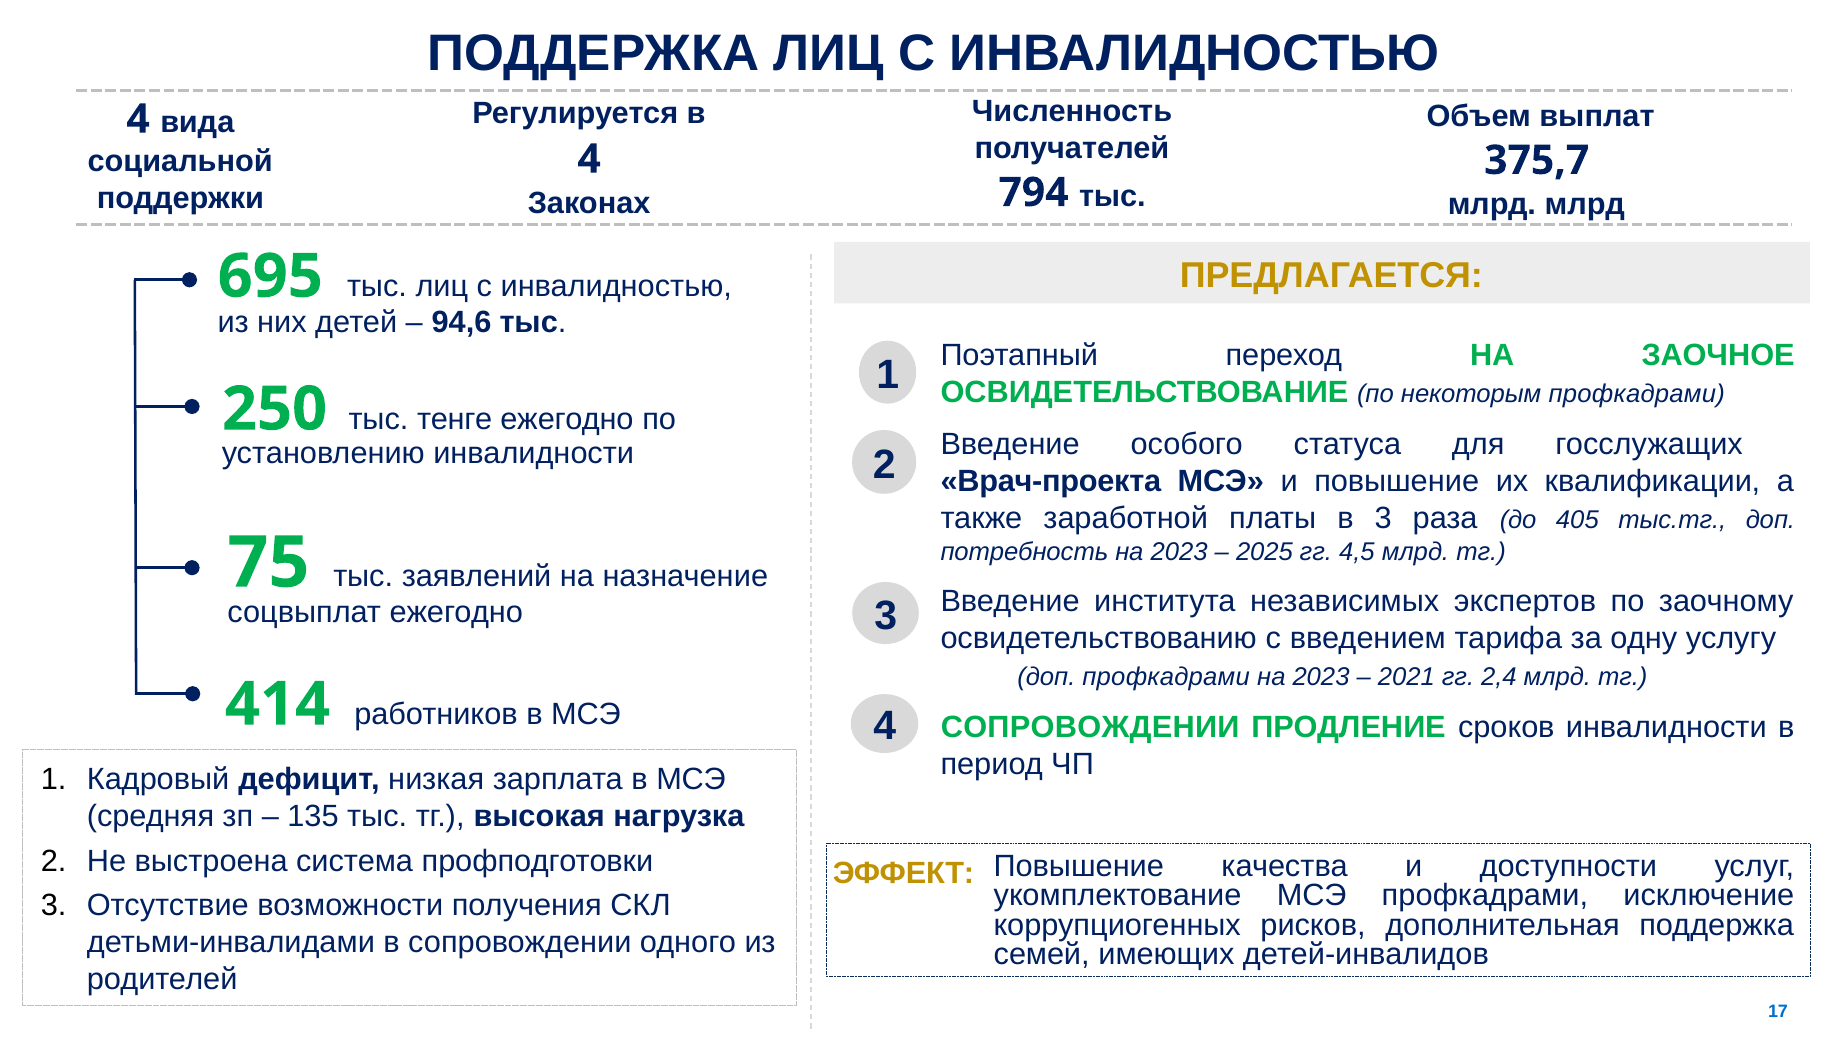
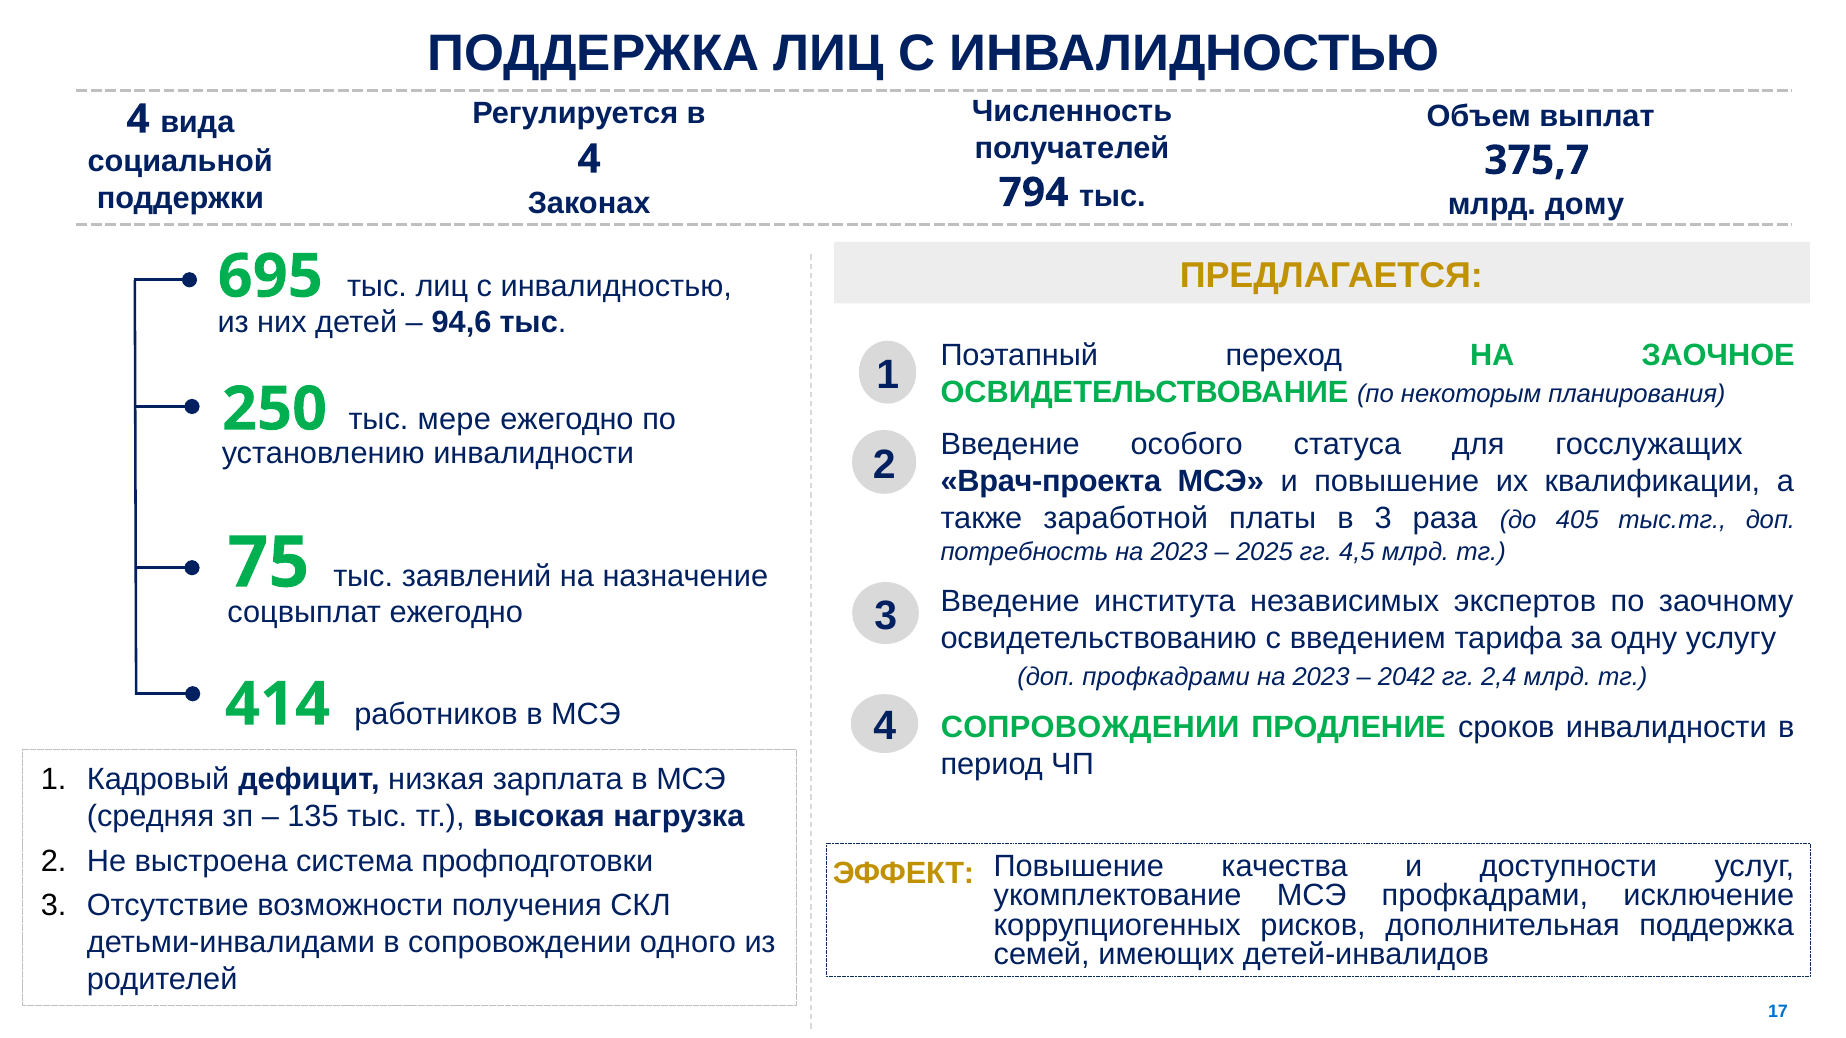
млрд млрд: млрд -> дому
некоторым профкадрами: профкадрами -> планирования
тенге: тенге -> мере
2021: 2021 -> 2042
